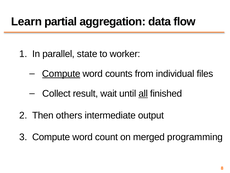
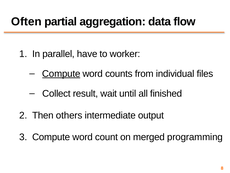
Learn: Learn -> Often
state: state -> have
all underline: present -> none
